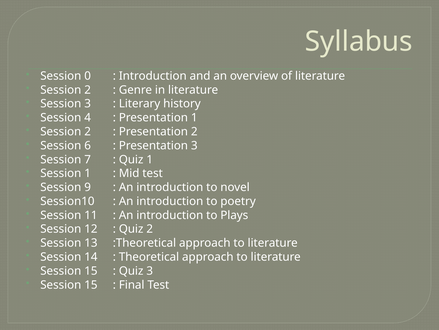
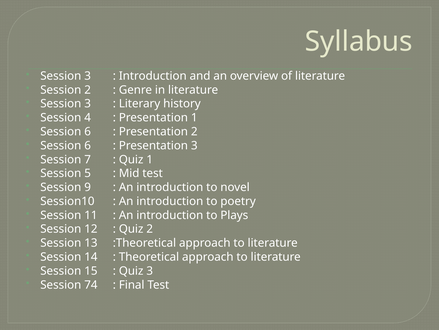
0 at (88, 76): 0 -> 3
2 at (88, 131): 2 -> 6
Session 1: 1 -> 5
15 at (91, 284): 15 -> 74
